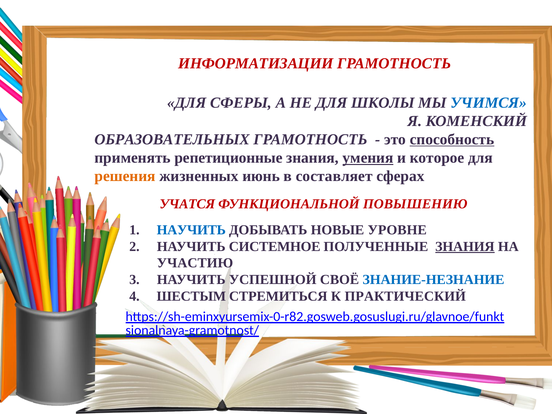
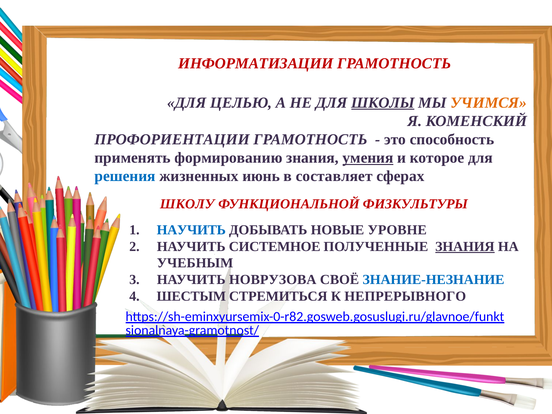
СФЕРЫ: СФЕРЫ -> ЦЕЛЬЮ
ШКОЛЫ underline: none -> present
УЧИМСЯ colour: blue -> orange
ОБРАЗОВАТЕЛЬНЫХ: ОБРАЗОВАТЕЛЬНЫХ -> ПРОФОРИЕНТАЦИИ
способность underline: present -> none
репетиционные: репетиционные -> формированию
решения colour: orange -> blue
УЧАТСЯ: УЧАТСЯ -> ШКОЛУ
ПОВЫШЕНИЮ: ПОВЫШЕНИЮ -> ФИЗКУЛЬТУРЫ
УЧАСТИЮ: УЧАСТИЮ -> УЧЕБНЫМ
УСПЕШНОЙ: УСПЕШНОЙ -> НОВРУЗОВА
ПРАКТИЧЕСКИЙ: ПРАКТИЧЕСКИЙ -> НЕПРЕРЫВНОГО
